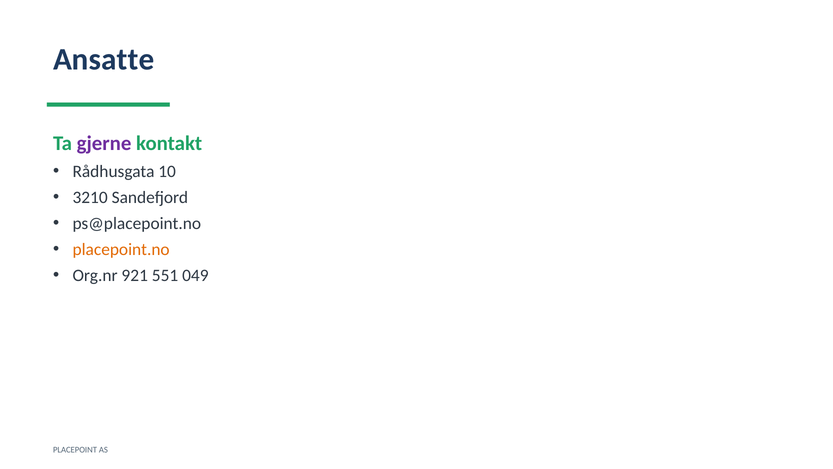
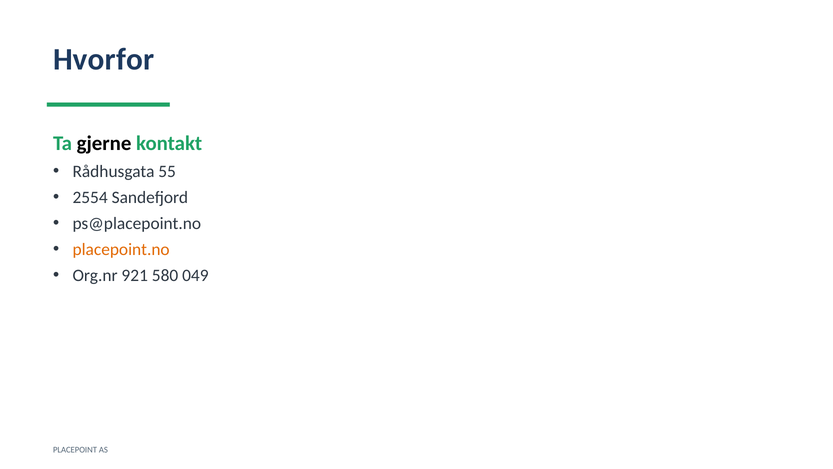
Ansatte: Ansatte -> Hvorfor
gjerne colour: purple -> black
10: 10 -> 55
3210: 3210 -> 2554
551: 551 -> 580
